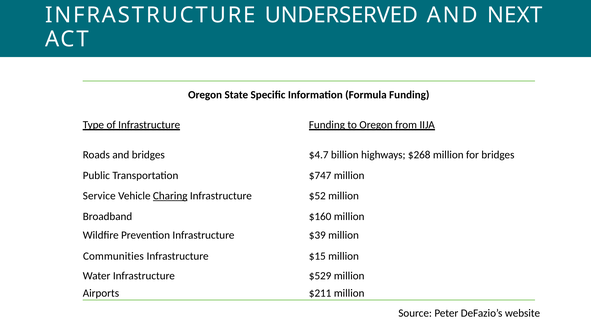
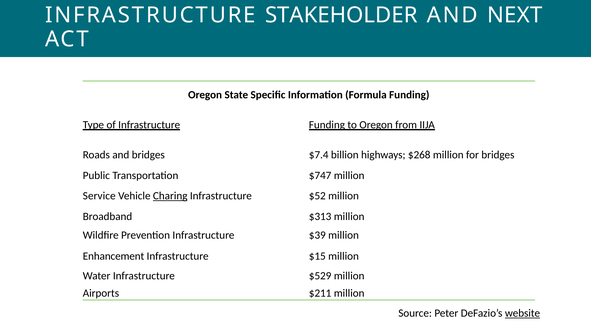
UNDERSERVED: UNDERSERVED -> STAKEHOLDER
$4.7: $4.7 -> $7.4
$160: $160 -> $313
Communities: Communities -> Enhancement
website underline: none -> present
